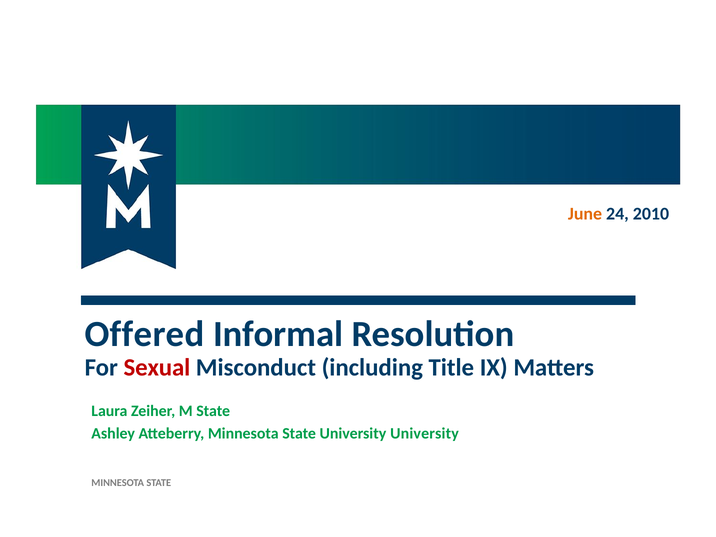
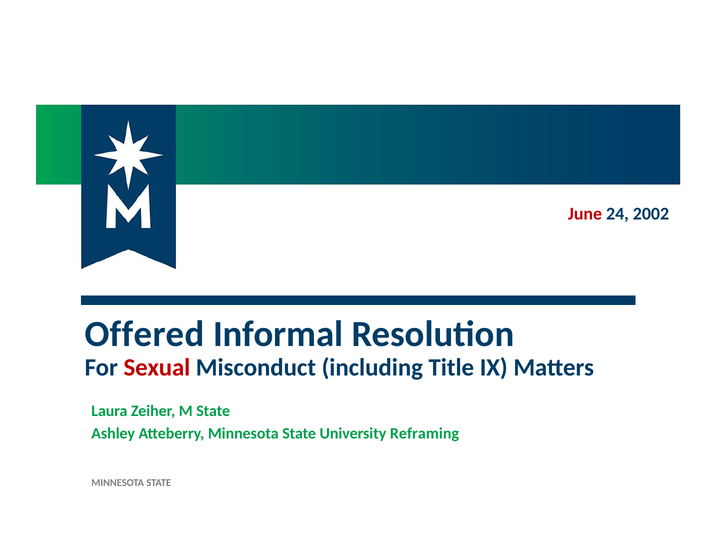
June colour: orange -> red
2010: 2010 -> 2002
University University: University -> Reframing
